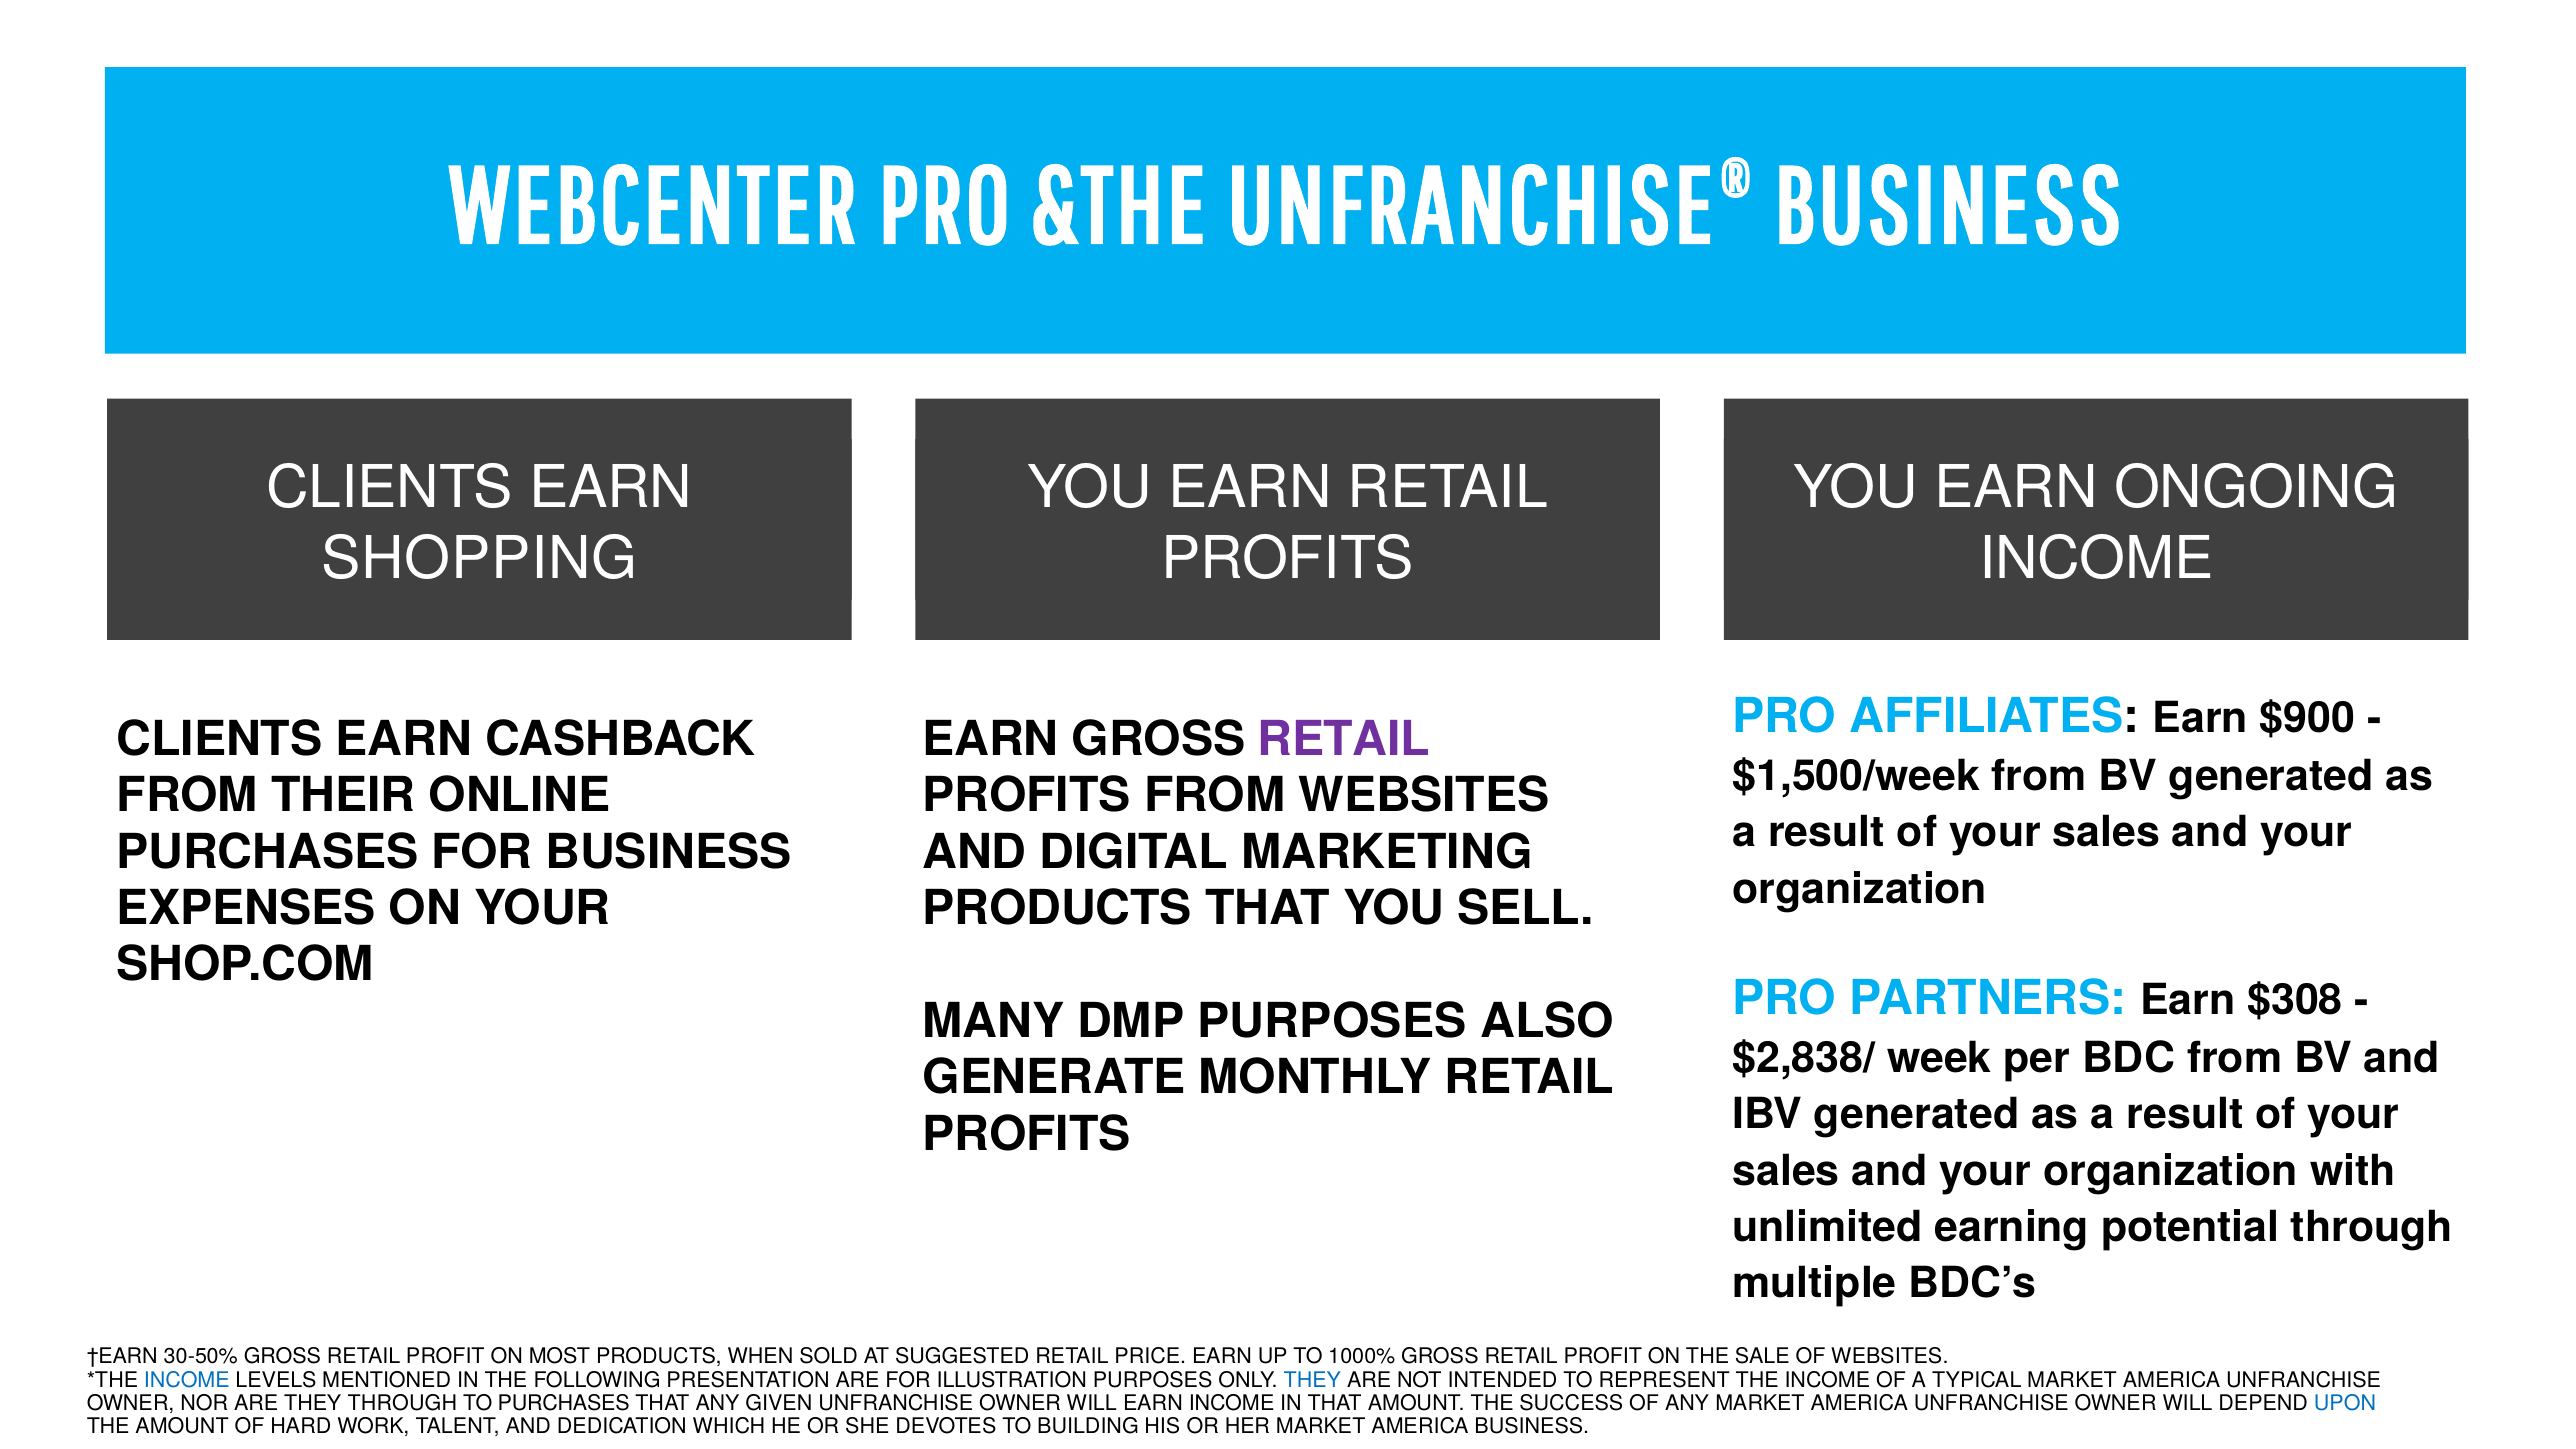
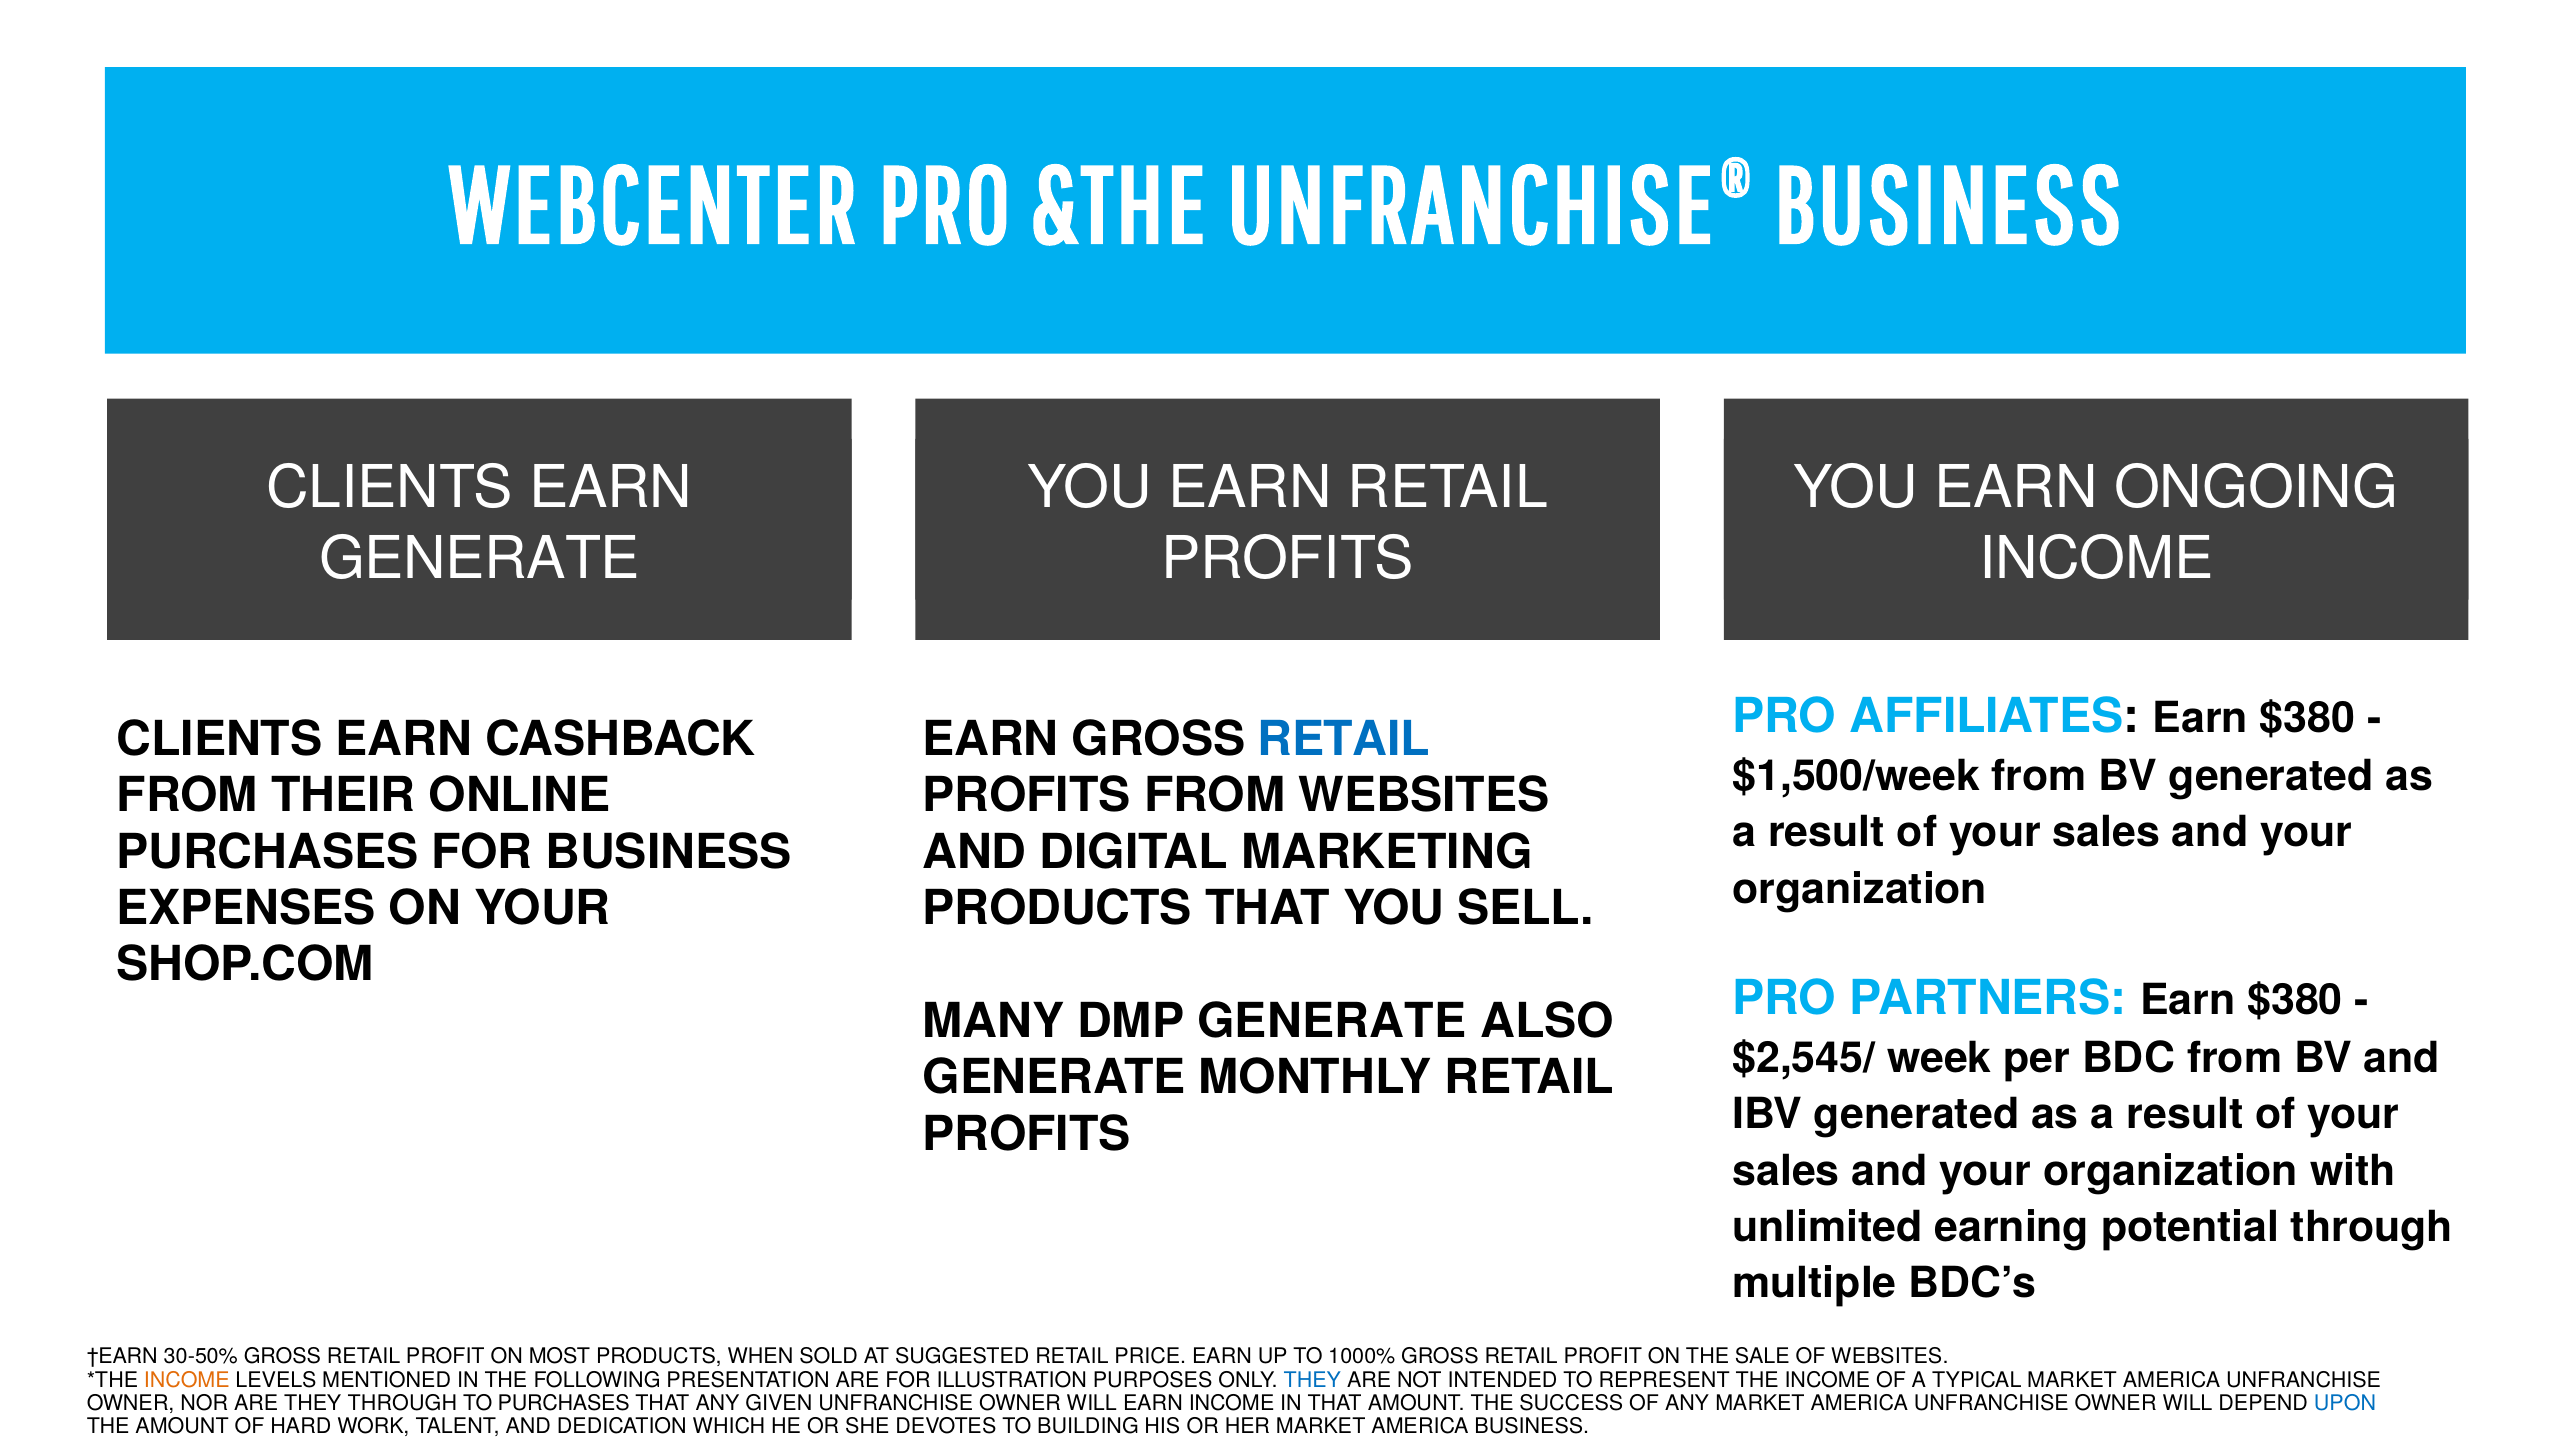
SHOPPING at (479, 559): SHOPPING -> GENERATE
AFFILIATES Earn $900: $900 -> $380
RETAIL at (1344, 740) colour: purple -> blue
PARTNERS Earn $308: $308 -> $380
DMP PURPOSES: PURPOSES -> GENERATE
$2,838/: $2,838/ -> $2,545/
INCOME at (187, 1380) colour: blue -> orange
